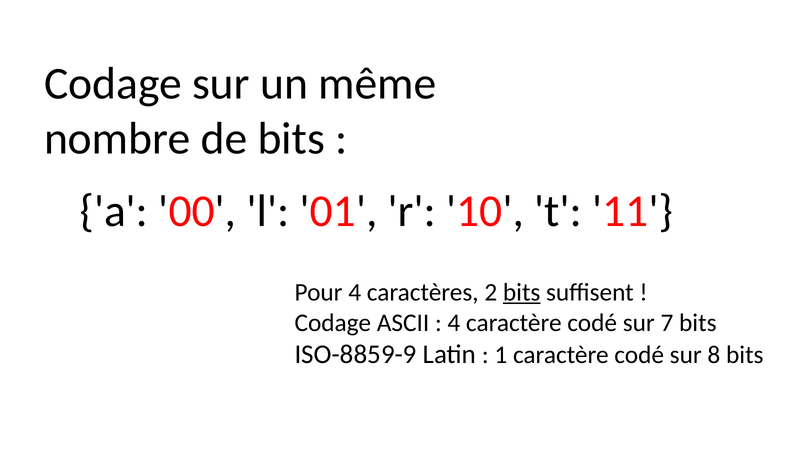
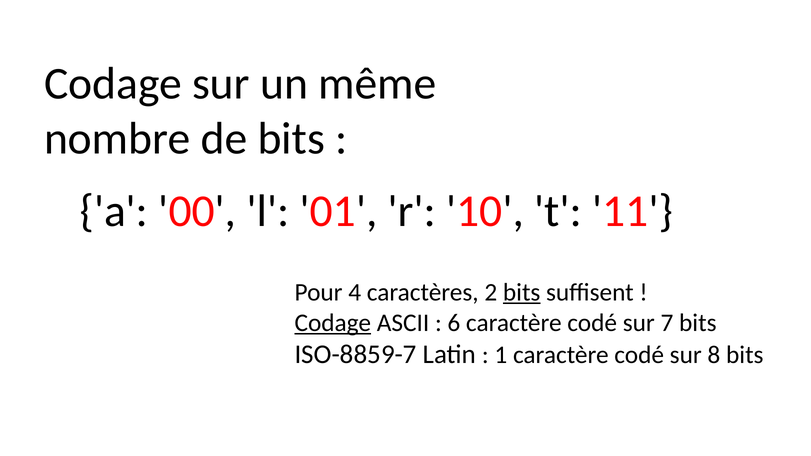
Codage at (333, 323) underline: none -> present
4 at (454, 323): 4 -> 6
ISO-8859-9: ISO-8859-9 -> ISO-8859-7
